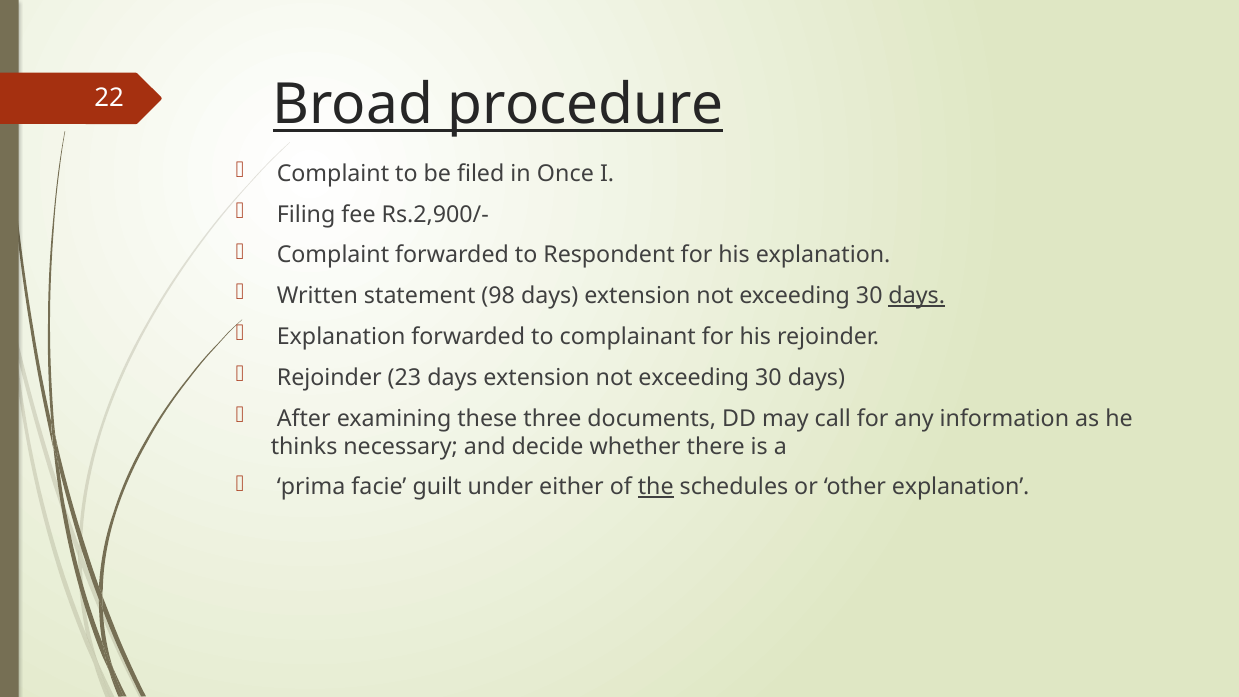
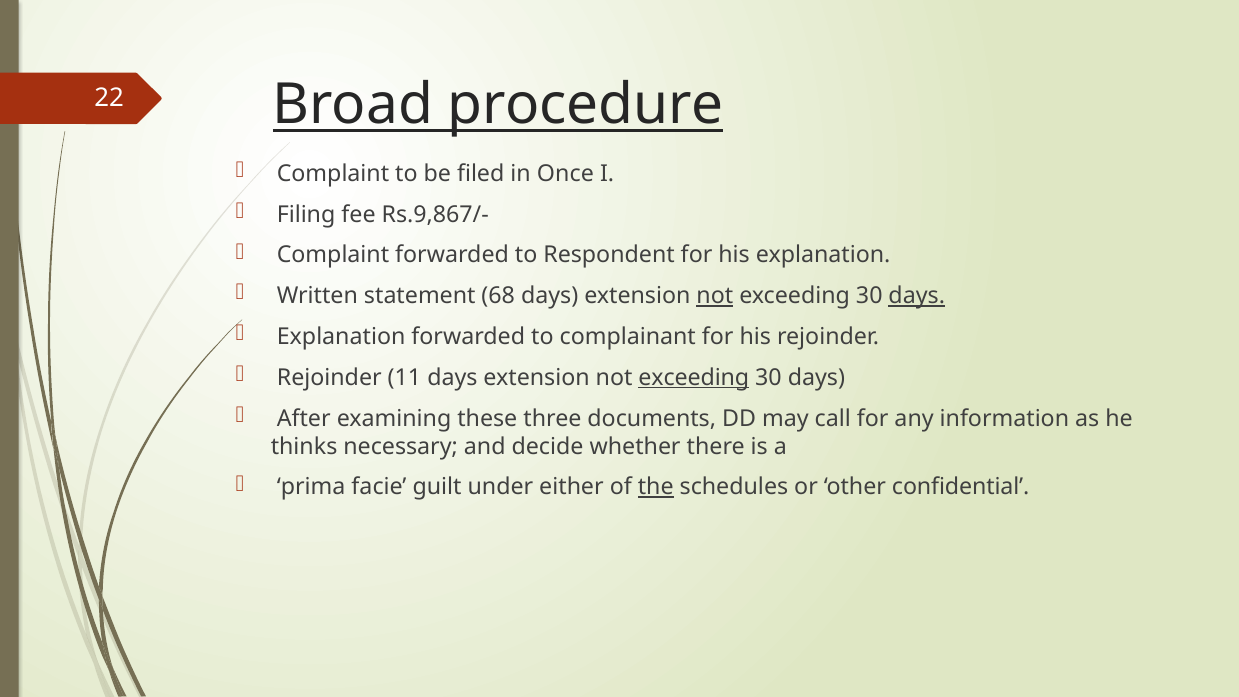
Rs.2,900/-: Rs.2,900/- -> Rs.9,867/-
98: 98 -> 68
not at (715, 296) underline: none -> present
23: 23 -> 11
exceeding at (694, 378) underline: none -> present
other explanation: explanation -> confidential
